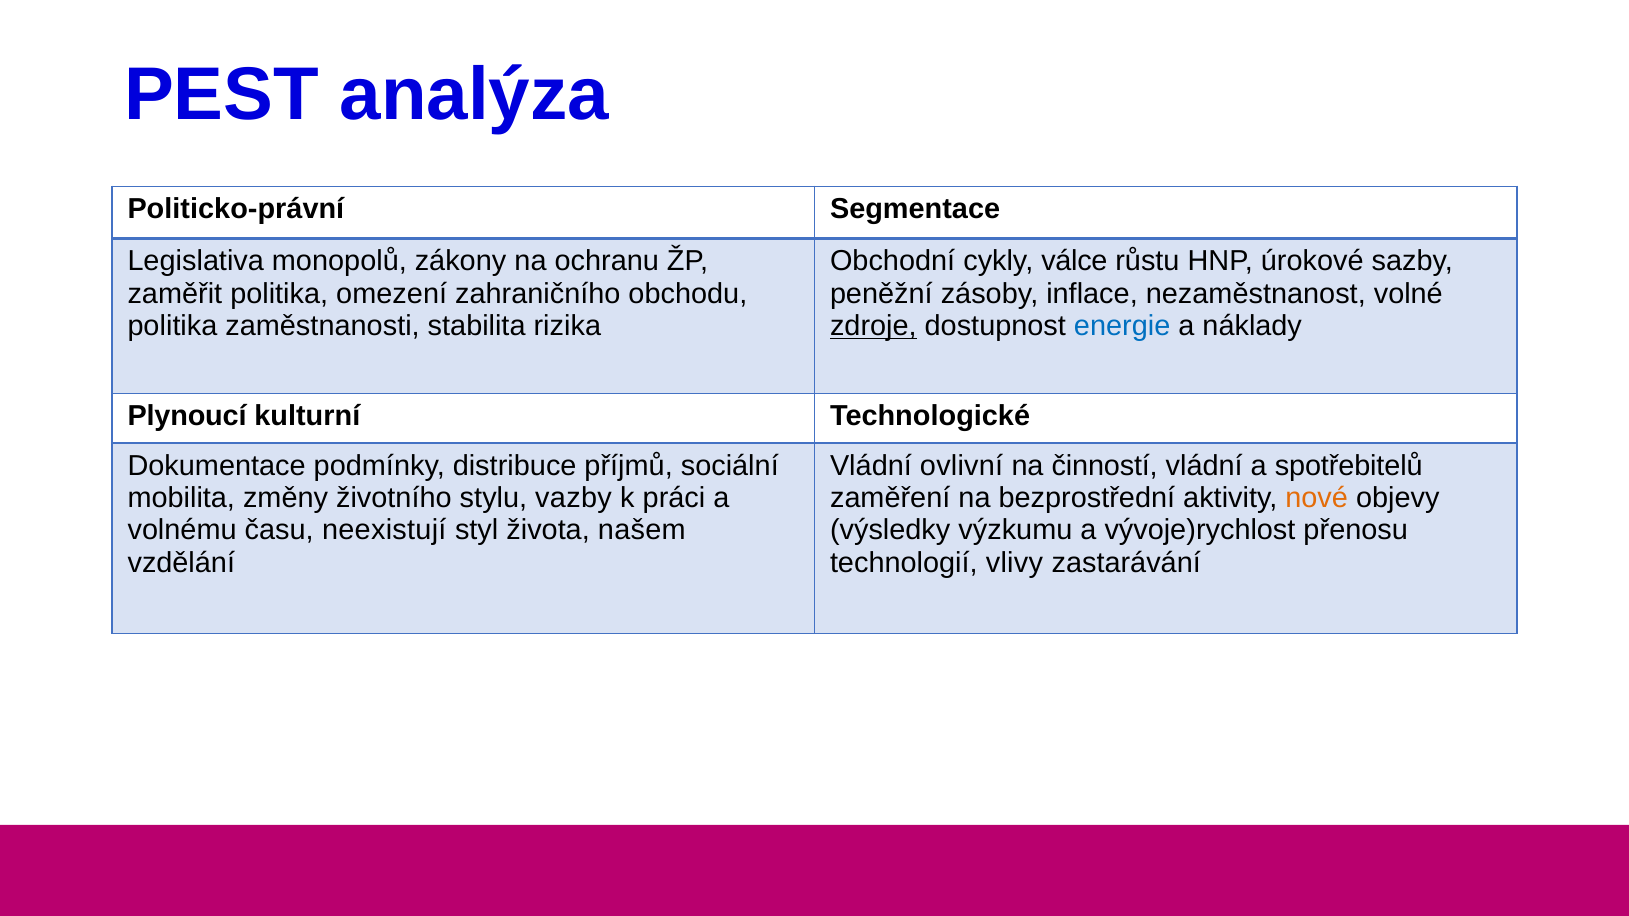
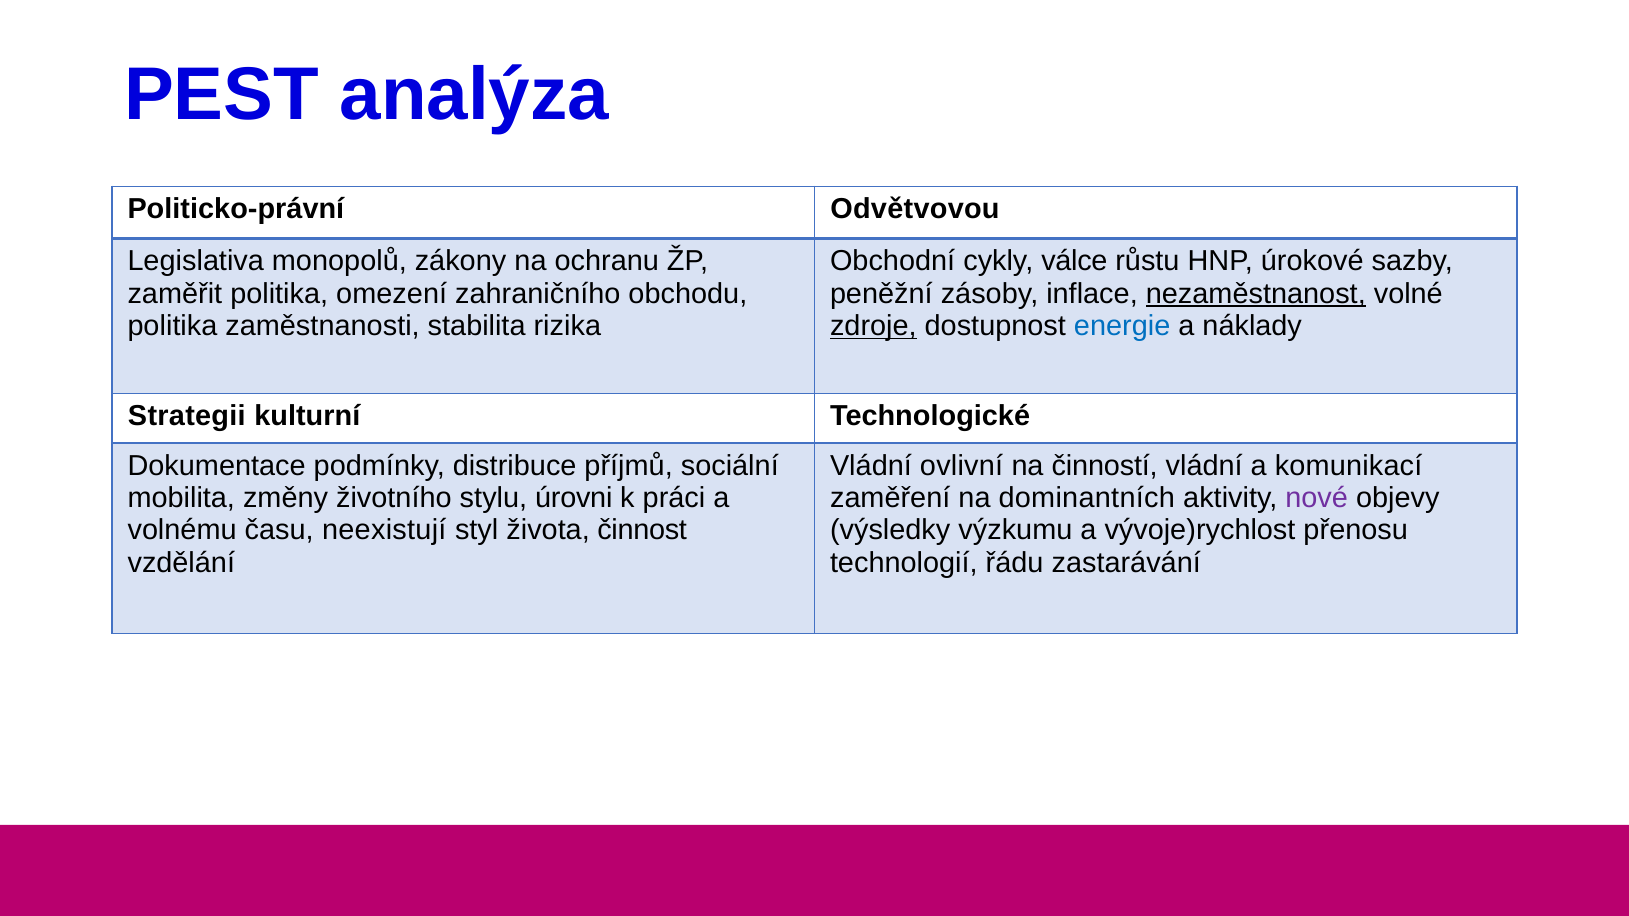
Segmentace: Segmentace -> Odvětvovou
nezaměstnanost underline: none -> present
Plynoucí: Plynoucí -> Strategii
spotřebitelů: spotřebitelů -> komunikací
vazby: vazby -> úrovni
bezprostřední: bezprostřední -> dominantních
nové colour: orange -> purple
našem: našem -> činnost
vlivy: vlivy -> řádu
